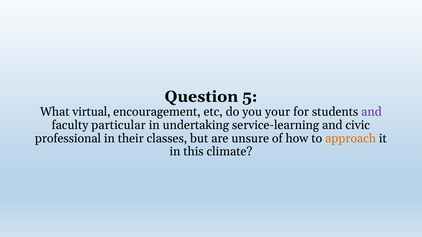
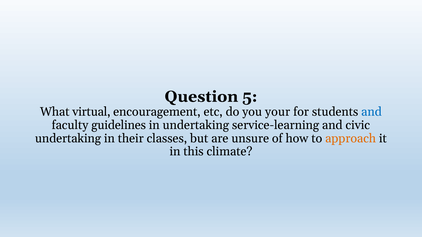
and at (372, 112) colour: purple -> blue
particular: particular -> guidelines
professional at (68, 139): professional -> undertaking
